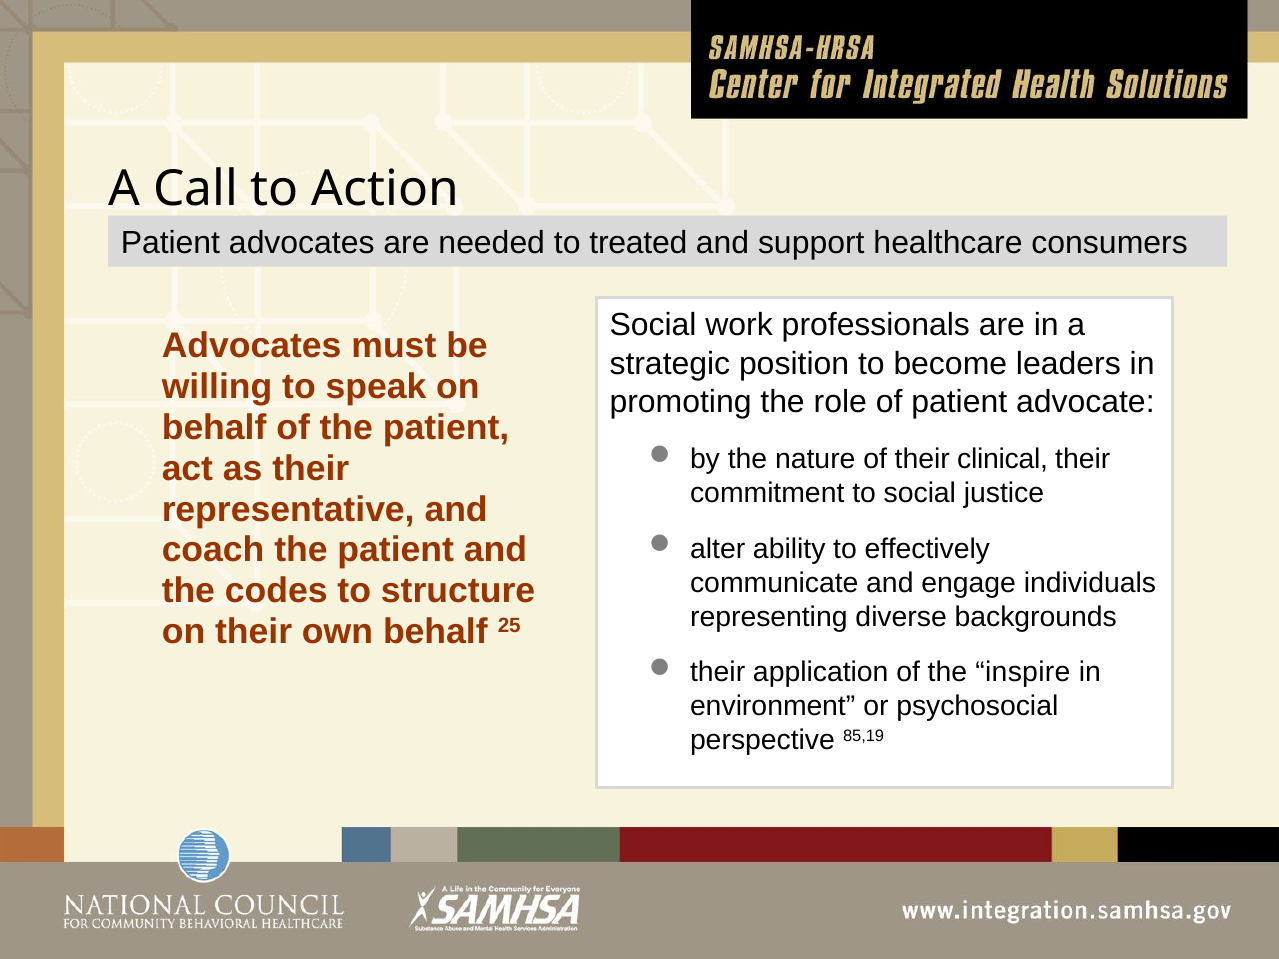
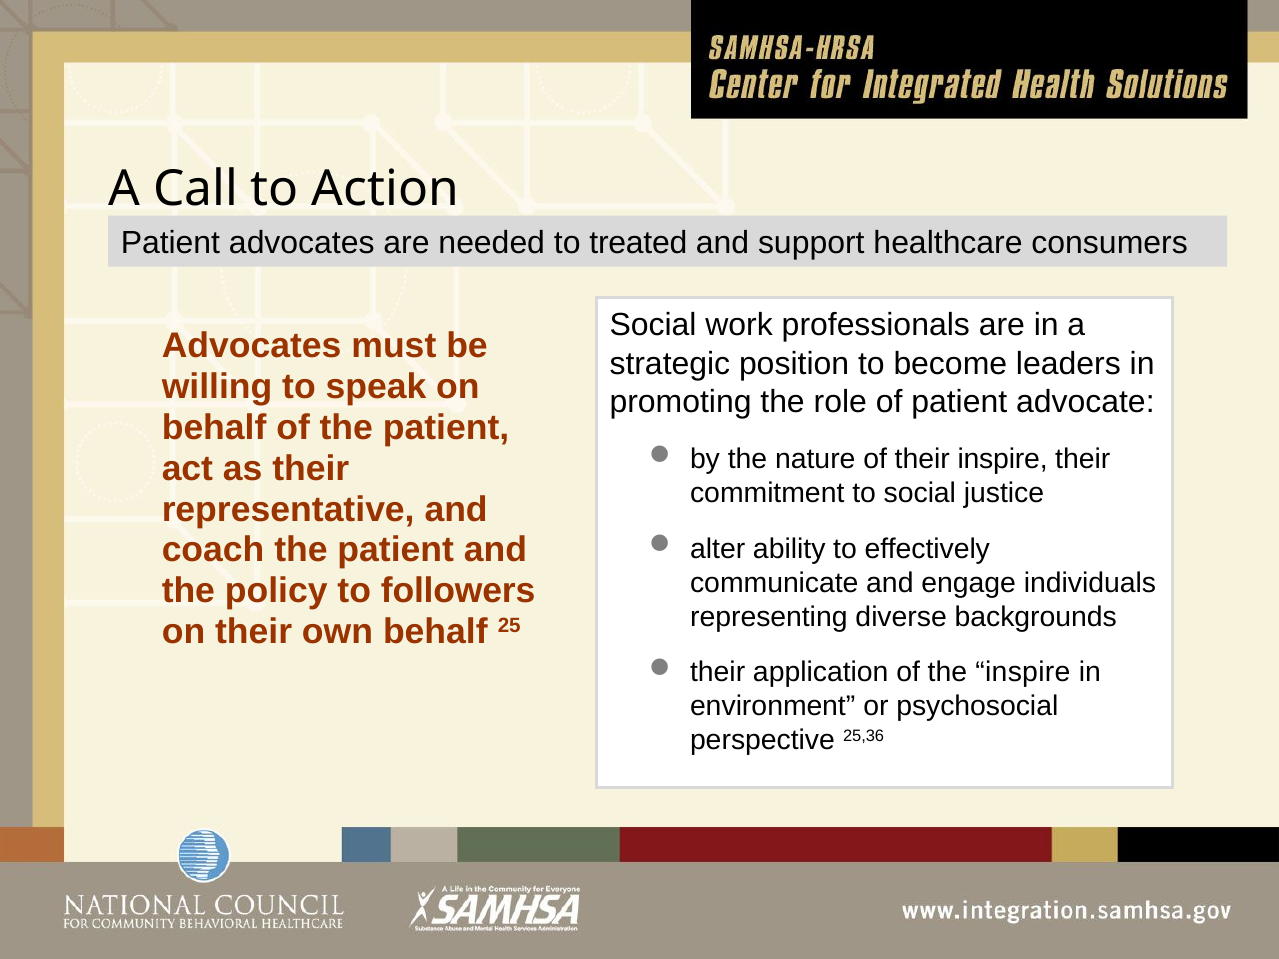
their clinical: clinical -> inspire
codes: codes -> policy
structure: structure -> followers
85,19: 85,19 -> 25,36
